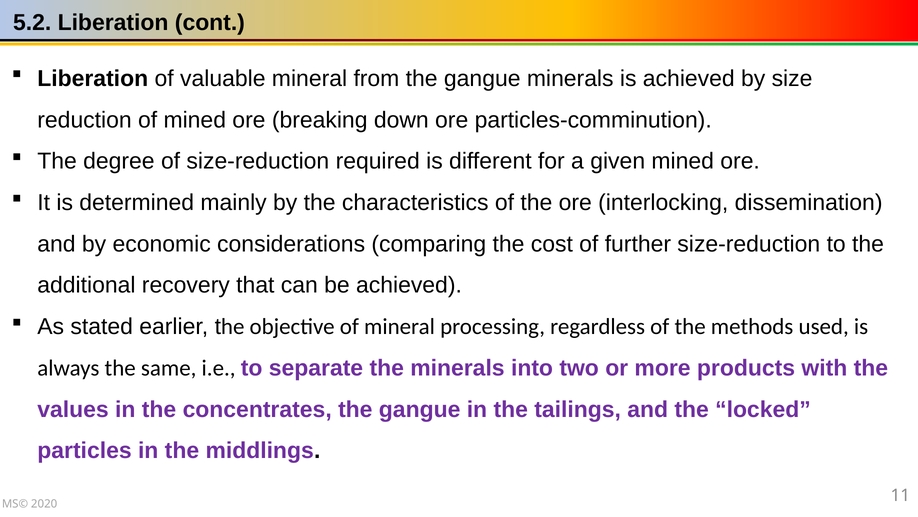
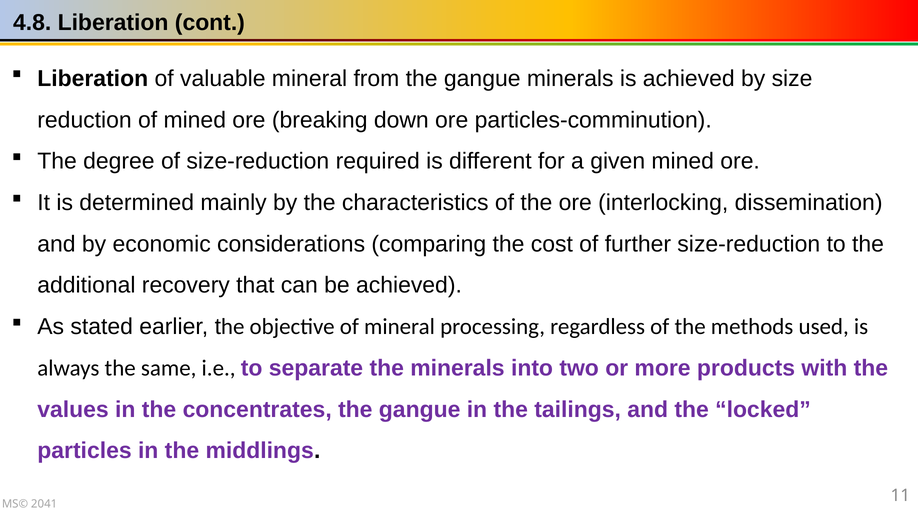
5.2: 5.2 -> 4.8
2020: 2020 -> 2041
